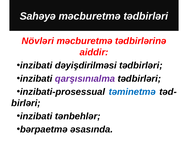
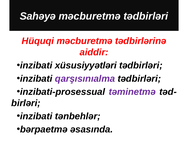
Növləri: Növləri -> Hüquqi
dəyişdirilməsi: dəyişdirilməsi -> xüsusiyyətləri
təminetmə colour: blue -> purple
